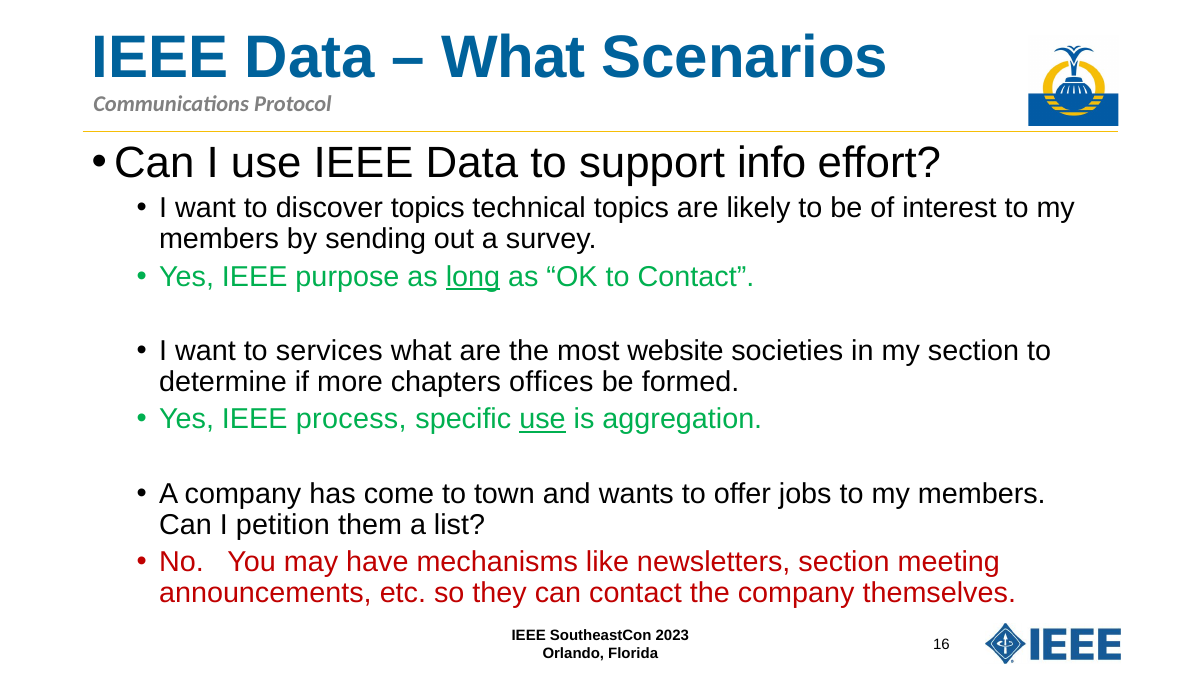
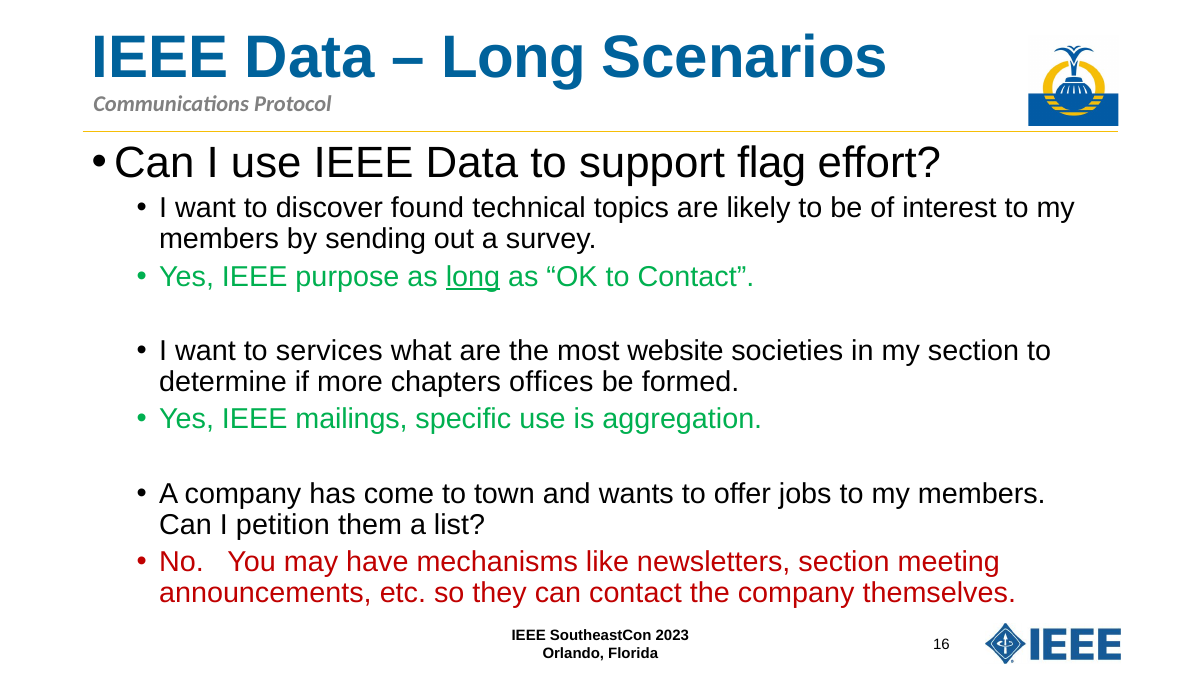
What at (513, 58): What -> Long
info: info -> flag
discover topics: topics -> found
process: process -> mailings
use at (542, 420) underline: present -> none
